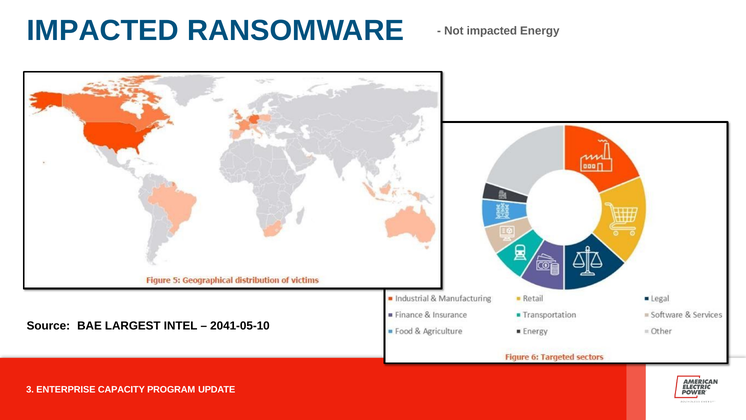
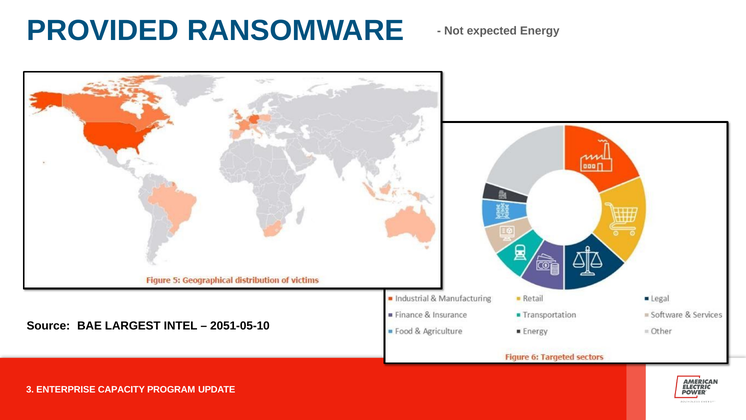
IMPACTED at (103, 31): IMPACTED -> PROVIDED
Not impacted: impacted -> expected
2041-05-10: 2041-05-10 -> 2051-05-10
